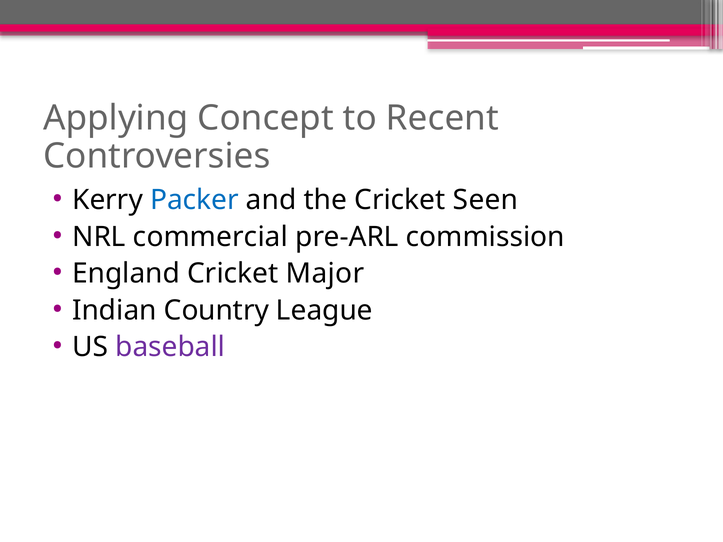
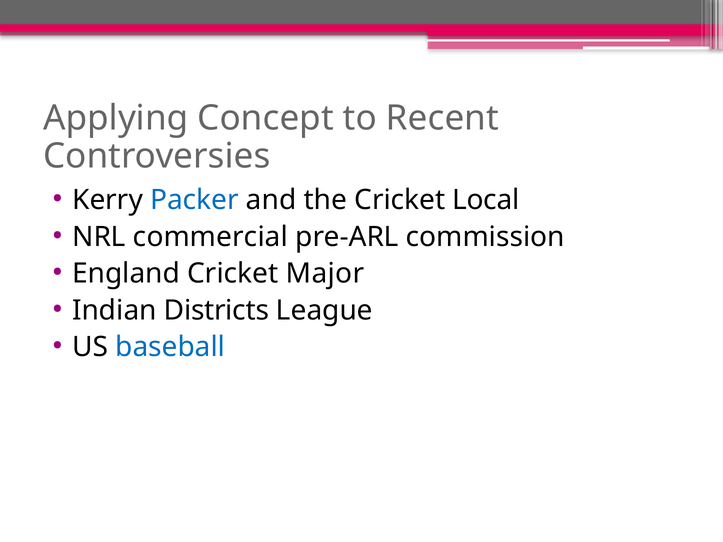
Seen: Seen -> Local
Country: Country -> Districts
baseball colour: purple -> blue
